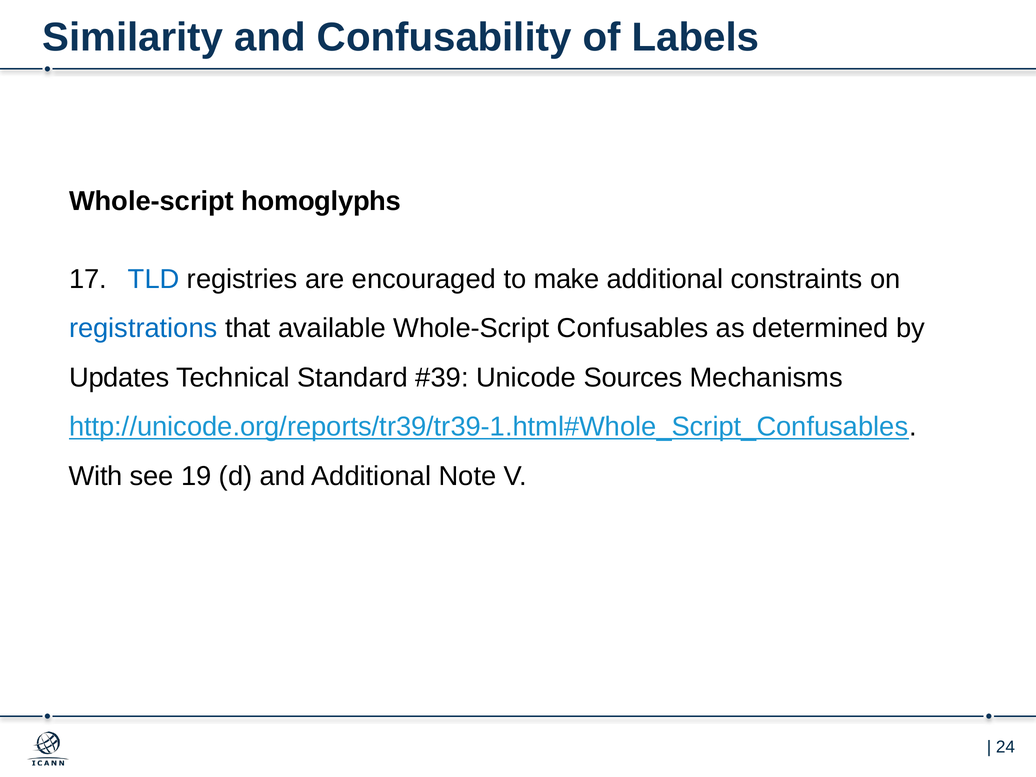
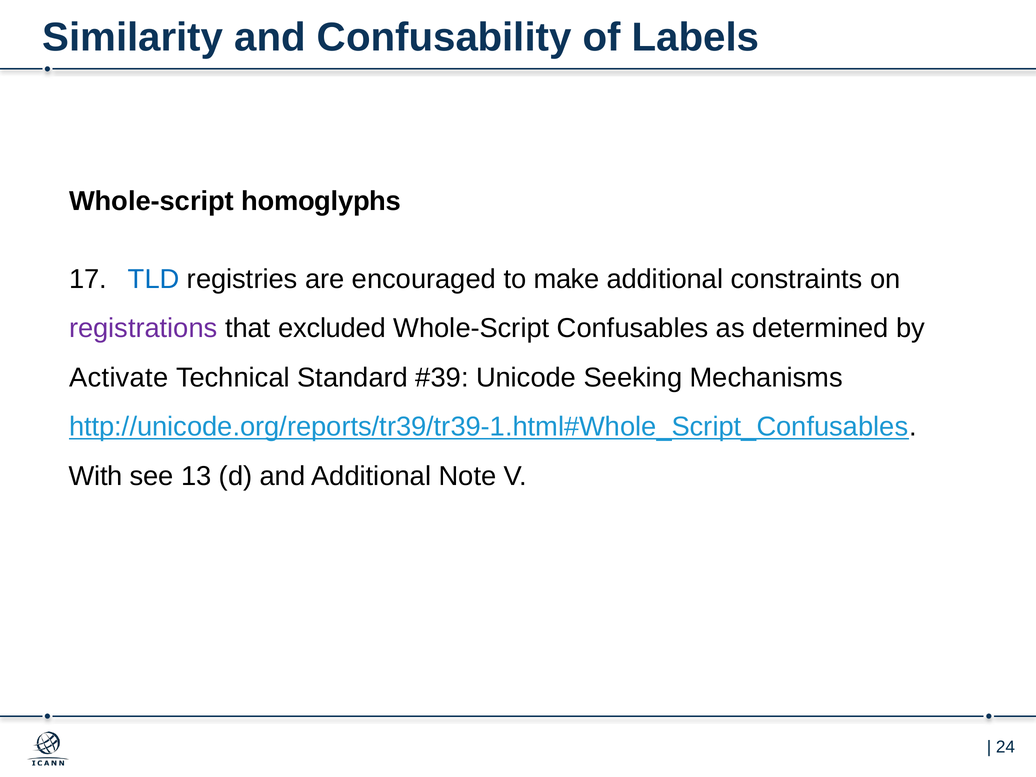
registrations colour: blue -> purple
available: available -> excluded
Updates: Updates -> Activate
Sources: Sources -> Seeking
19: 19 -> 13
